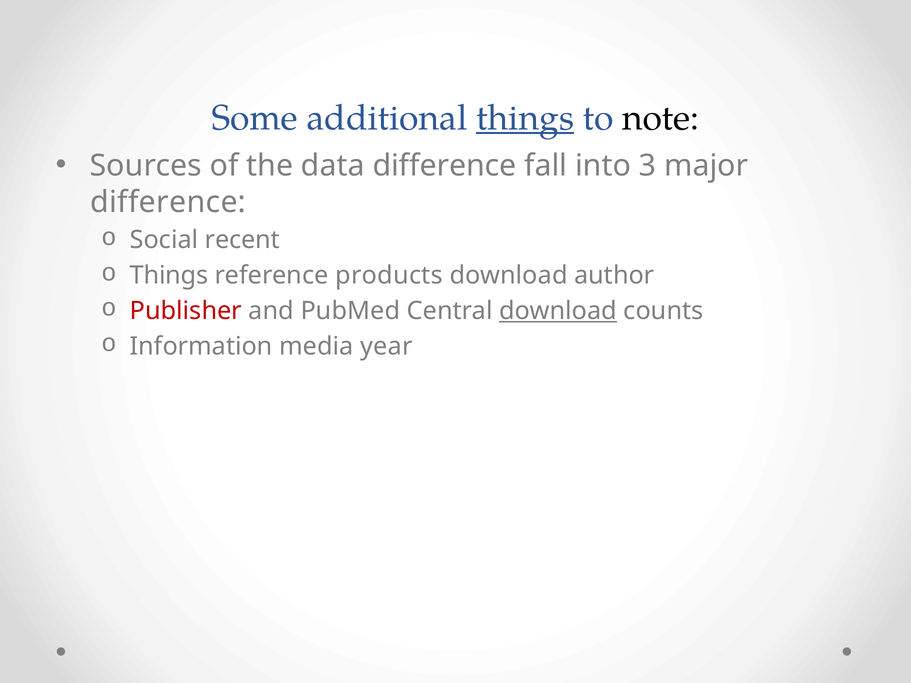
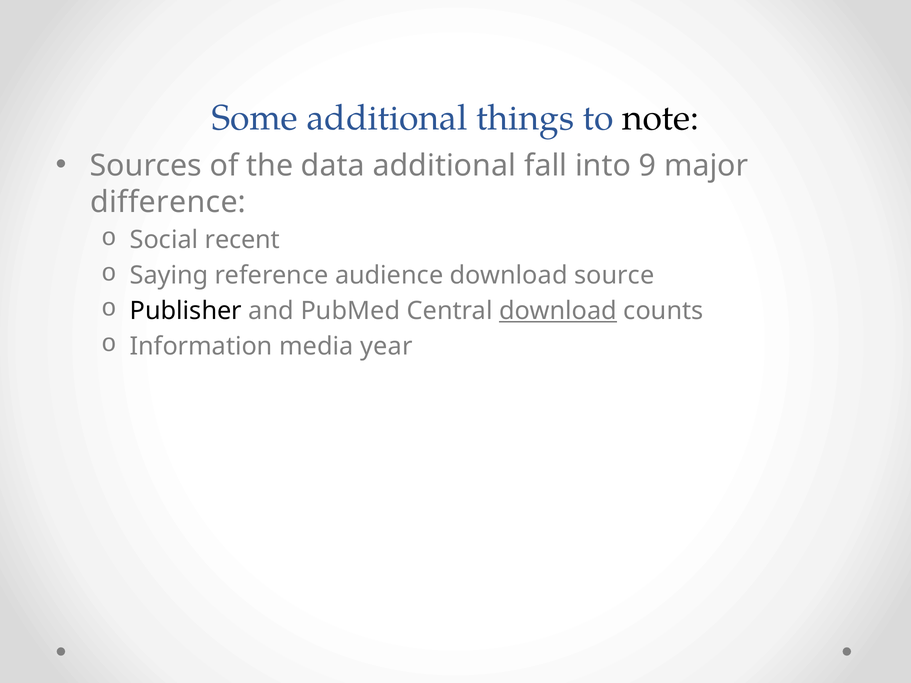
things at (525, 118) underline: present -> none
data difference: difference -> additional
3: 3 -> 9
Things at (169, 276): Things -> Saying
products: products -> audience
author: author -> source
Publisher colour: red -> black
